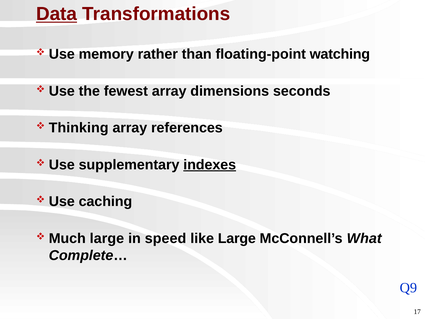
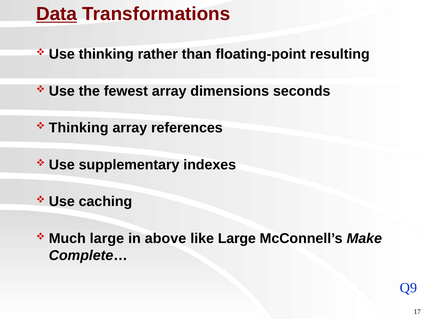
Use memory: memory -> thinking
watching: watching -> resulting
indexes underline: present -> none
speed: speed -> above
What: What -> Make
